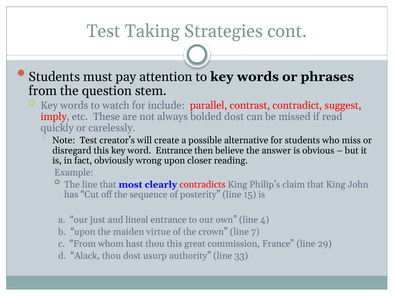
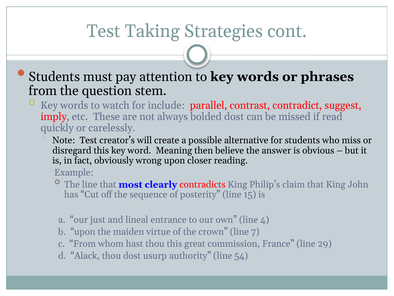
word Entrance: Entrance -> Meaning
33: 33 -> 54
